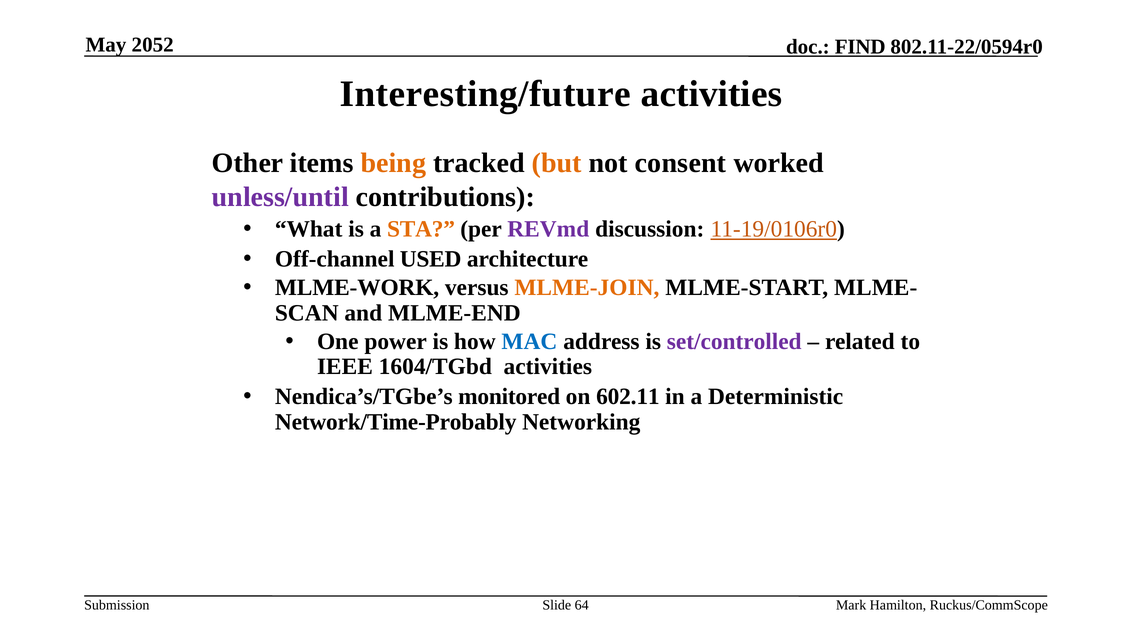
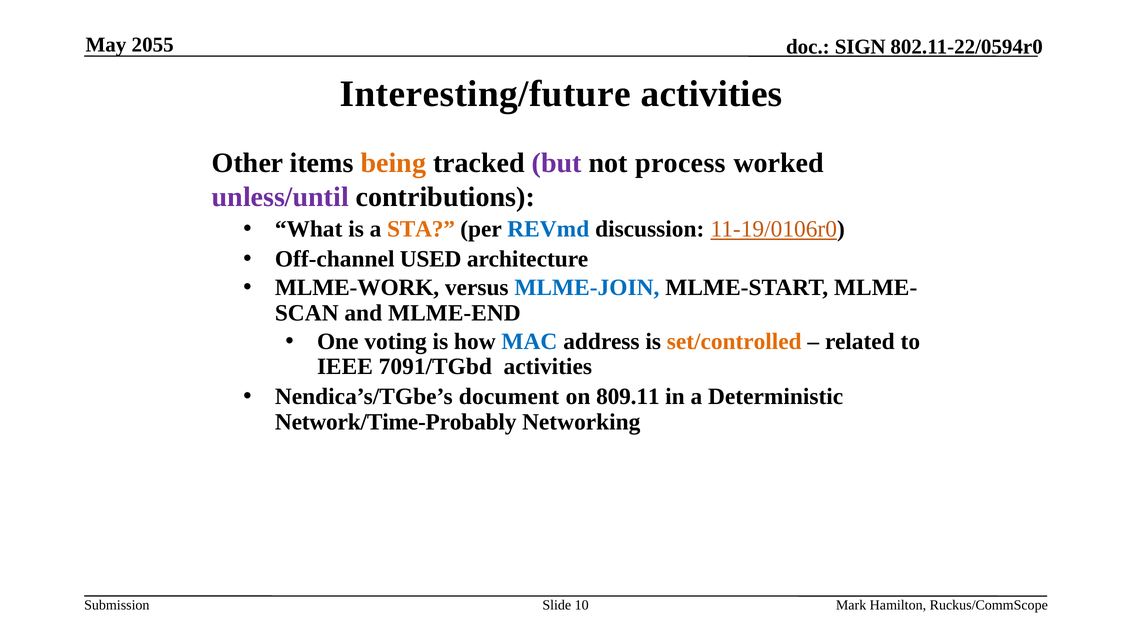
2052: 2052 -> 2055
FIND: FIND -> SIGN
but colour: orange -> purple
consent: consent -> process
REVmd colour: purple -> blue
MLME-JOIN colour: orange -> blue
power: power -> voting
set/controlled colour: purple -> orange
1604/TGbd: 1604/TGbd -> 7091/TGbd
monitored: monitored -> document
602.11: 602.11 -> 809.11
64: 64 -> 10
